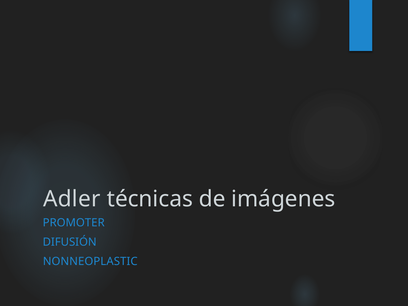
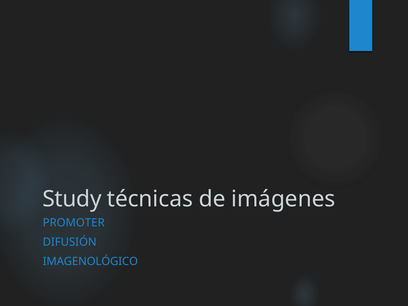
Adler: Adler -> Study
NONNEOPLASTIC: NONNEOPLASTIC -> IMAGENOLÓGICO
